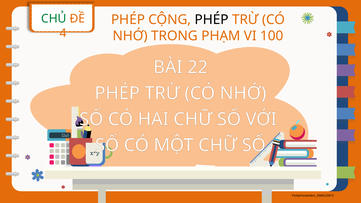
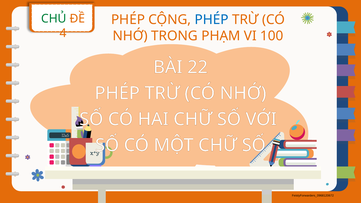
PHÉP at (212, 20) colour: black -> blue
